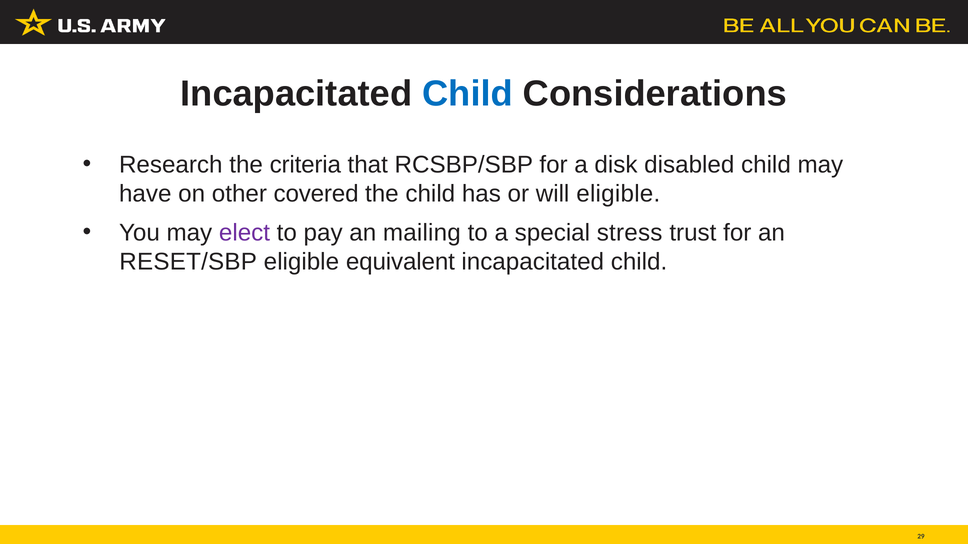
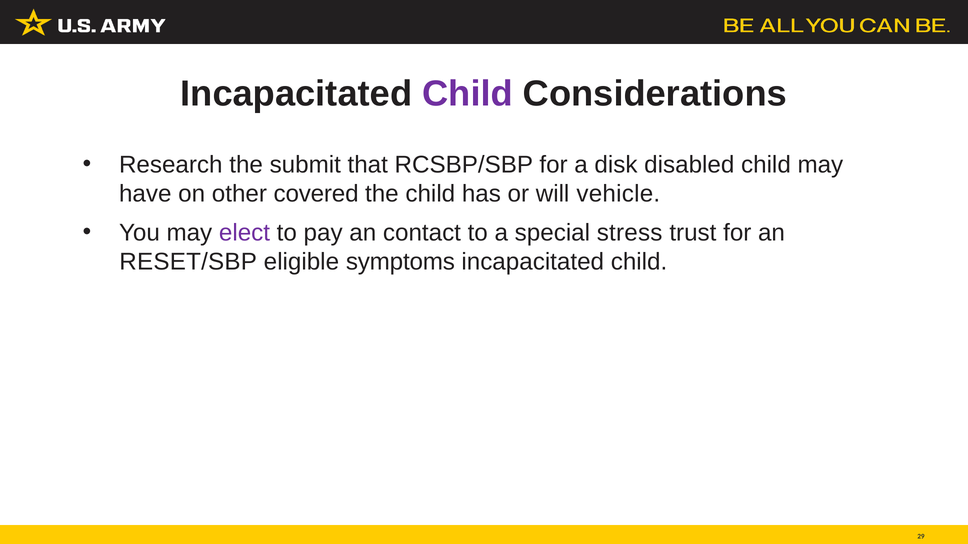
Child at (468, 94) colour: blue -> purple
criteria: criteria -> submit
will eligible: eligible -> vehicle
mailing: mailing -> contact
equivalent: equivalent -> symptoms
